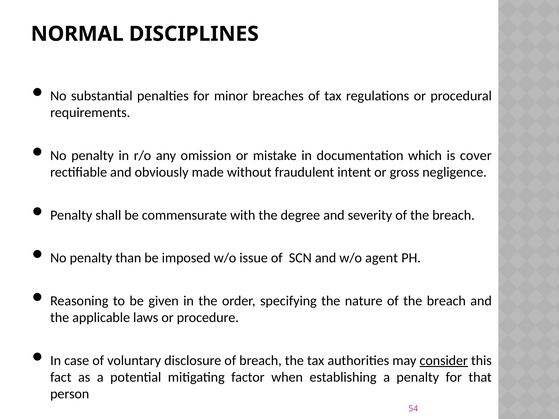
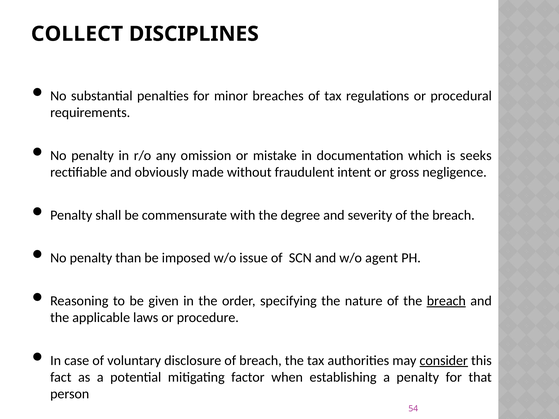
NORMAL: NORMAL -> COLLECT
cover: cover -> seeks
breach at (446, 301) underline: none -> present
